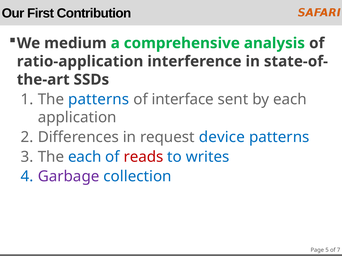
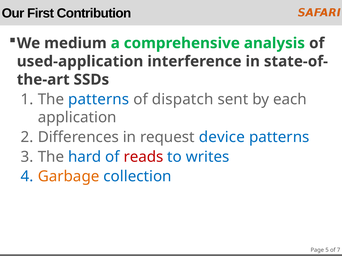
ratio-application: ratio-application -> used-application
interface: interface -> dispatch
The each: each -> hard
Garbage colour: purple -> orange
